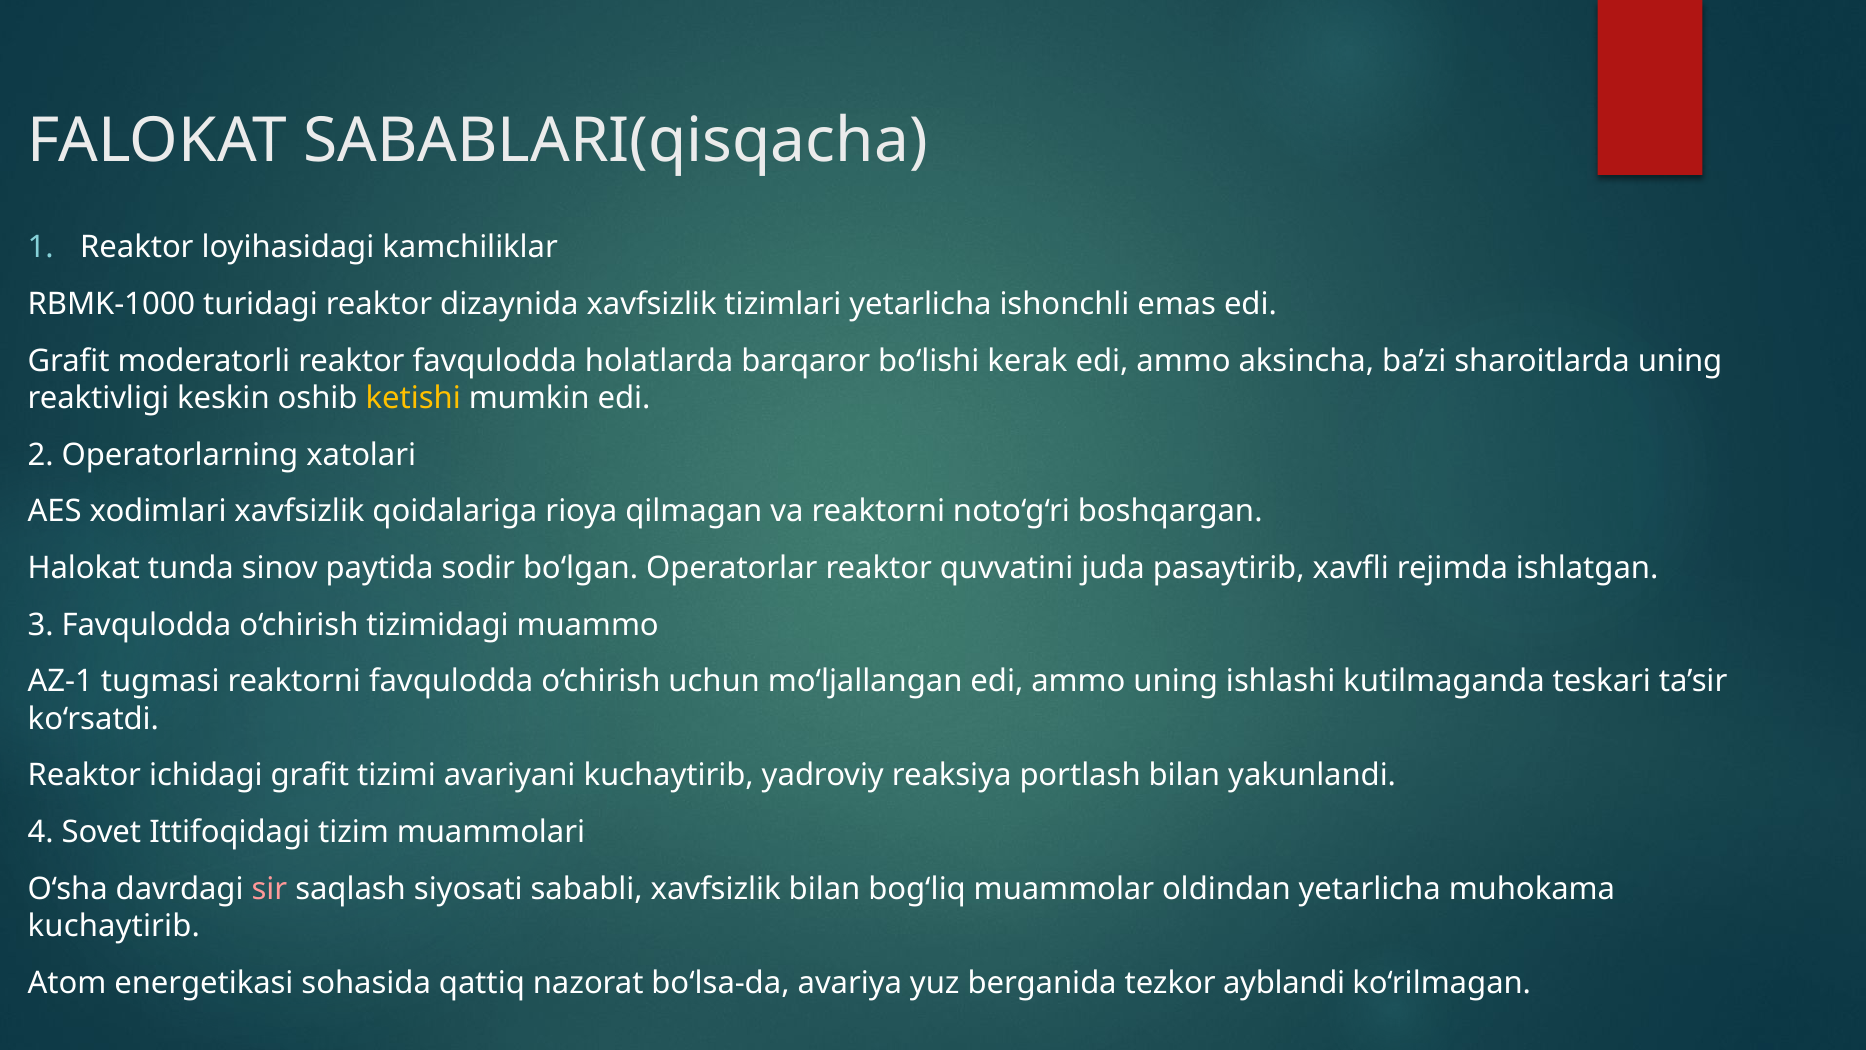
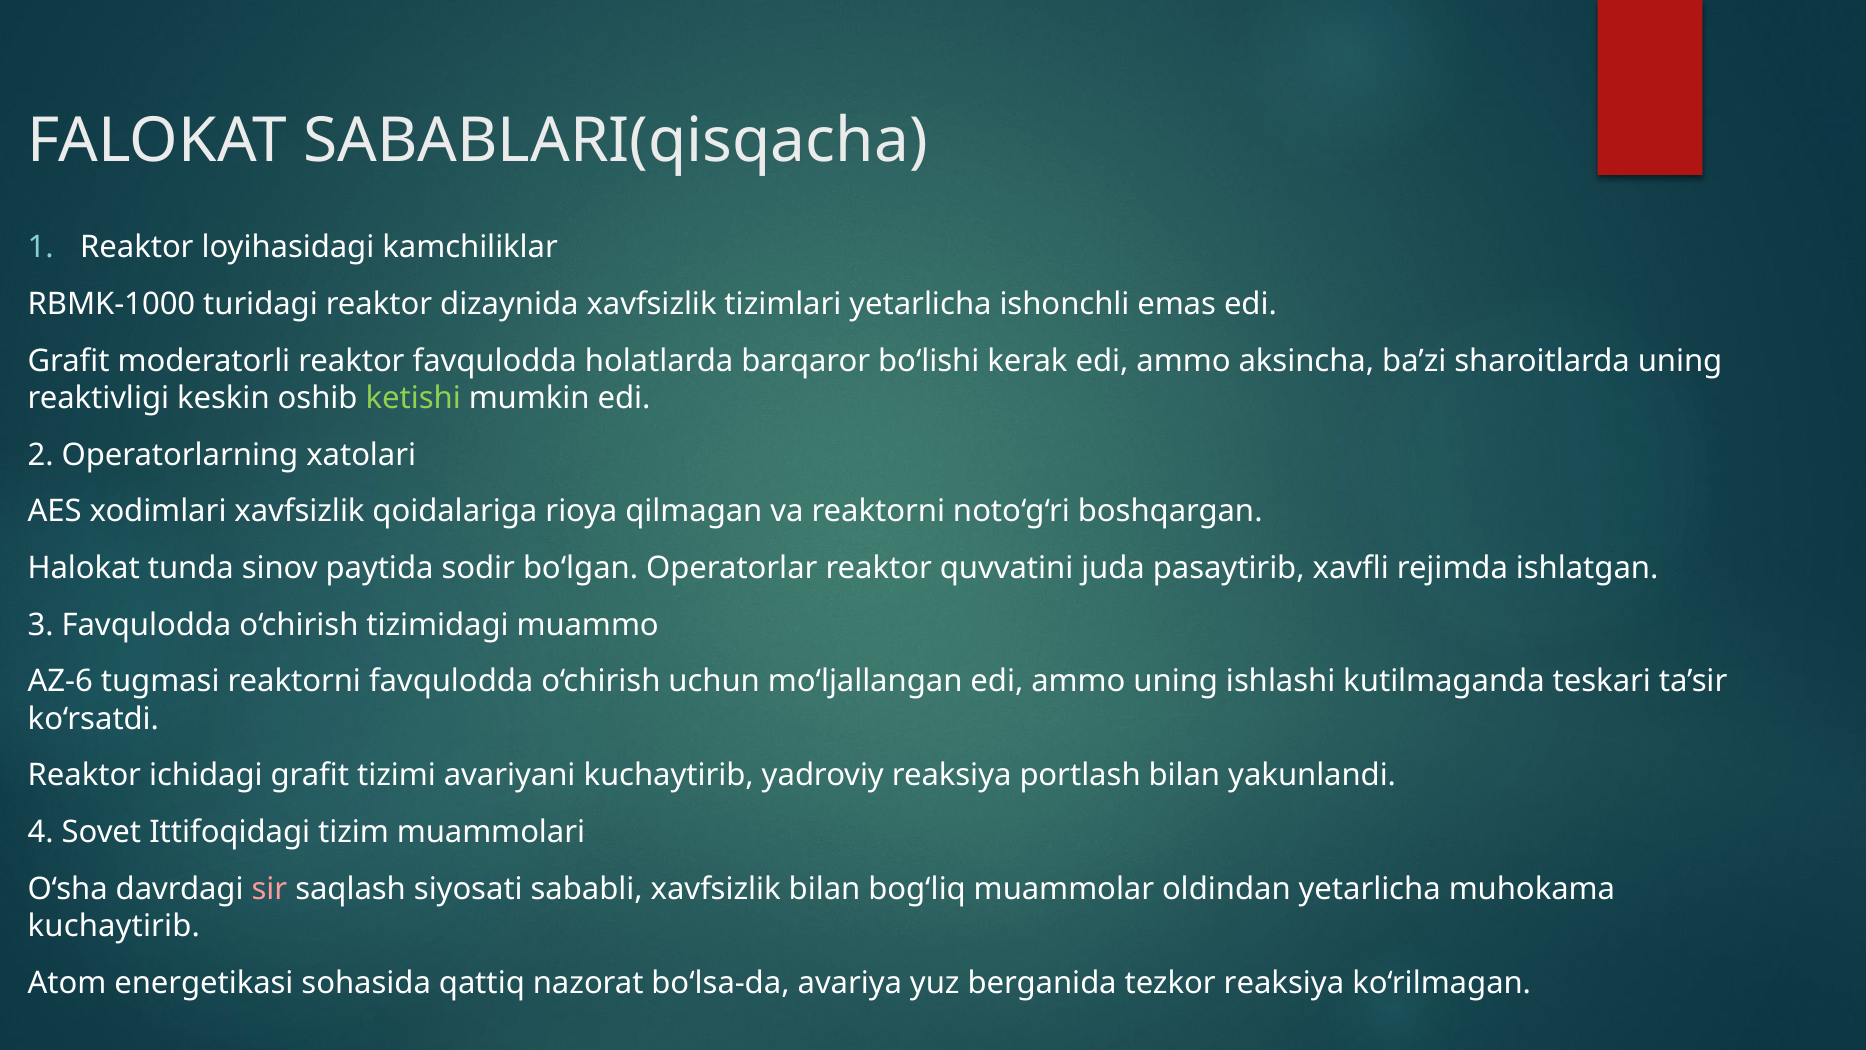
ketishi colour: yellow -> light green
AZ-1: AZ-1 -> AZ-6
tezkor ayblandi: ayblandi -> reaksiya
